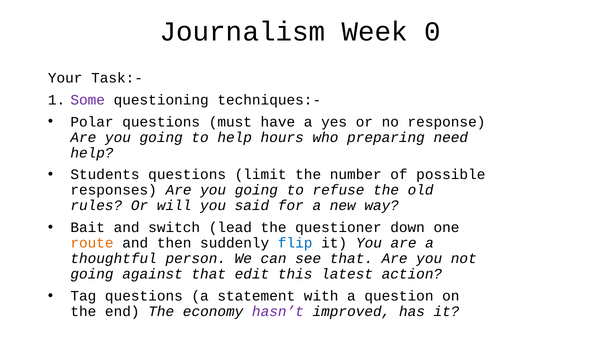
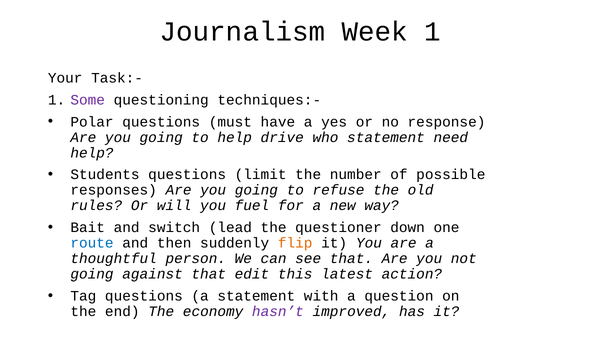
Week 0: 0 -> 1
hours: hours -> drive
who preparing: preparing -> statement
said: said -> fuel
route colour: orange -> blue
flip colour: blue -> orange
